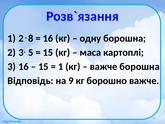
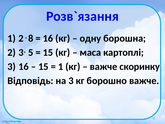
важче борошна: борошна -> скоринку
на 9: 9 -> 3
